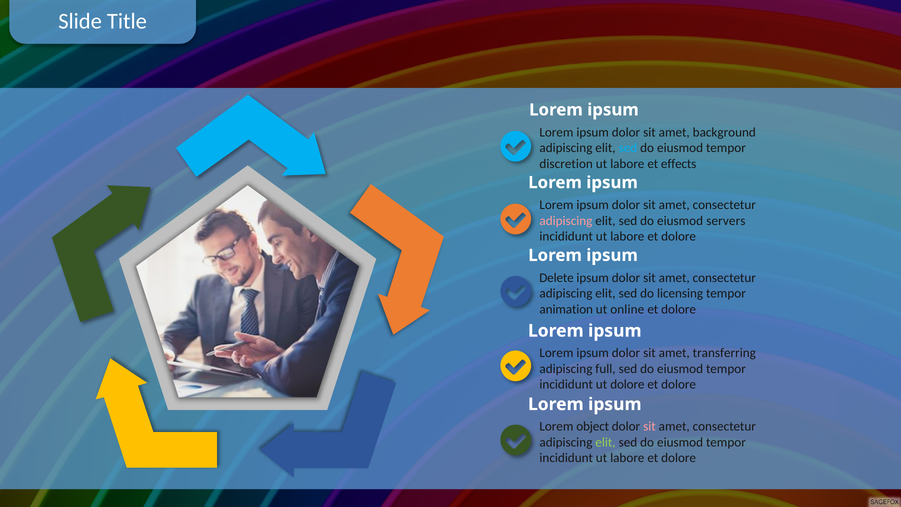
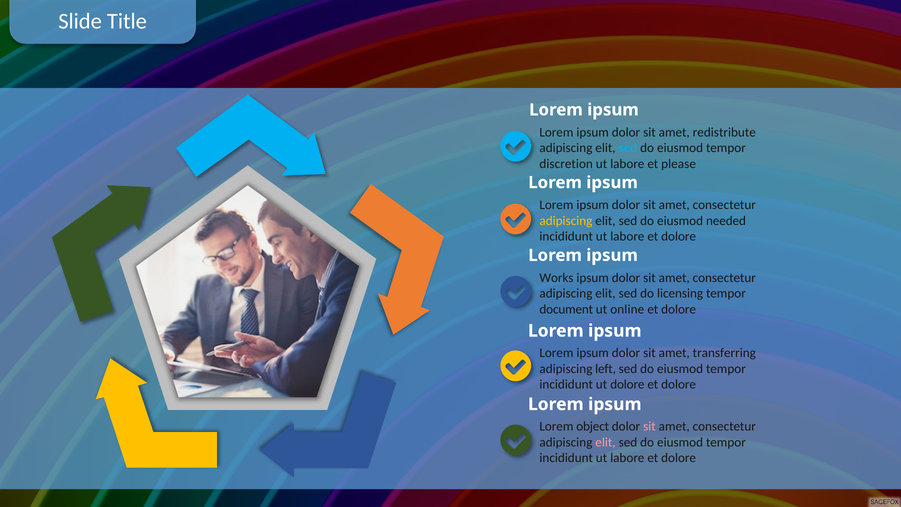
background: background -> redistribute
effects: effects -> please
adipiscing at (566, 221) colour: pink -> yellow
servers: servers -> needed
Delete: Delete -> Works
animation: animation -> document
full: full -> left
elit at (605, 442) colour: light green -> pink
